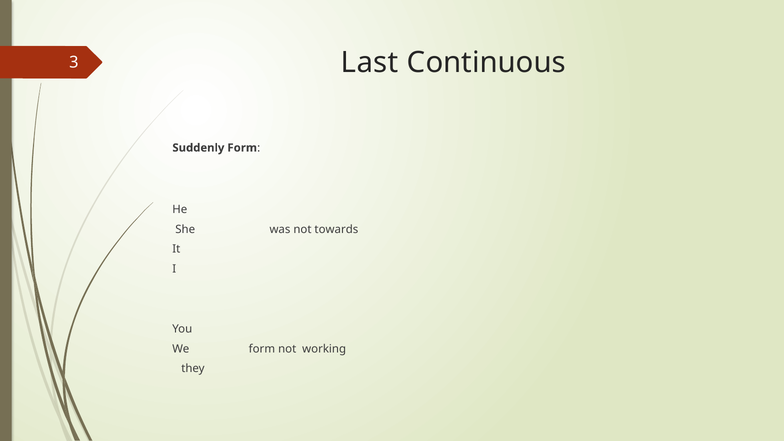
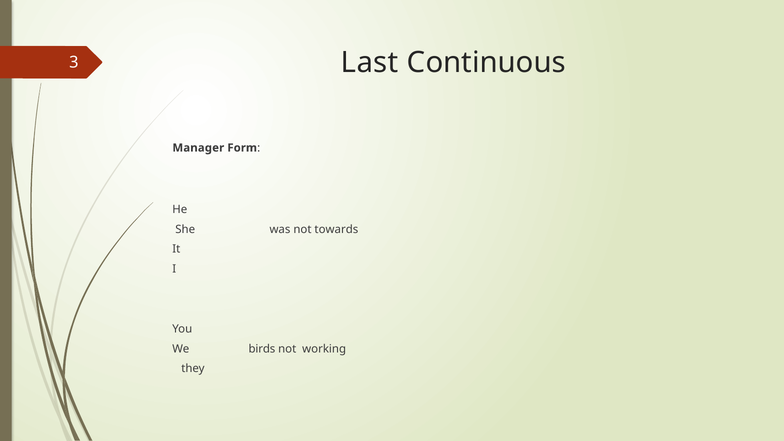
Suddenly: Suddenly -> Manager
We form: form -> birds
